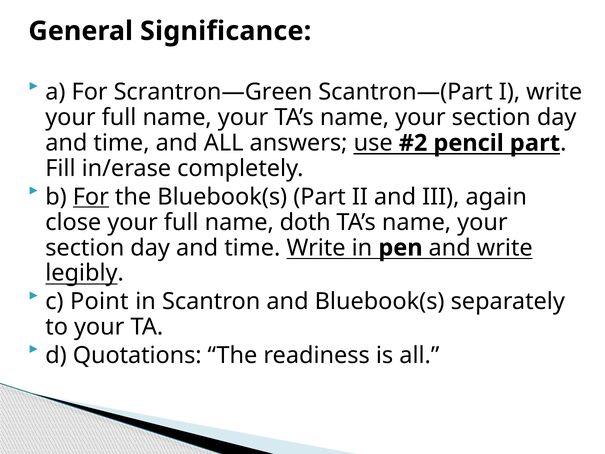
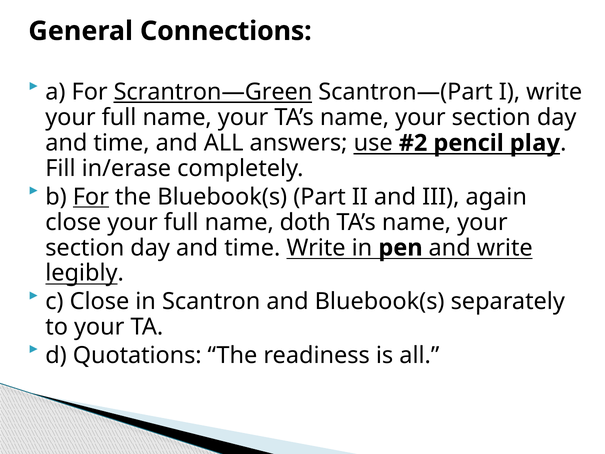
Significance: Significance -> Connections
Scrantron—Green underline: none -> present
pencil part: part -> play
c Point: Point -> Close
